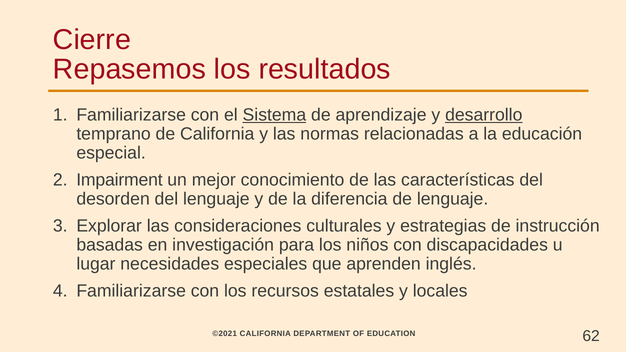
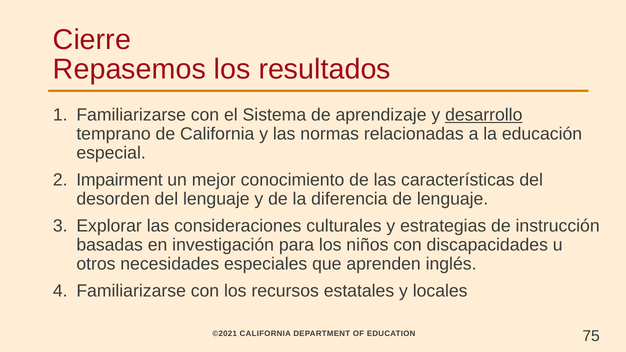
Sistema underline: present -> none
lugar: lugar -> otros
62: 62 -> 75
